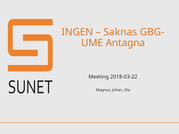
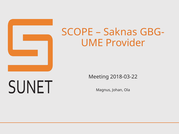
INGEN: INGEN -> SCOPE
Antagna: Antagna -> Provider
